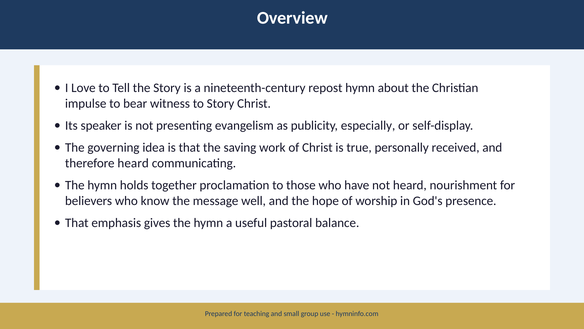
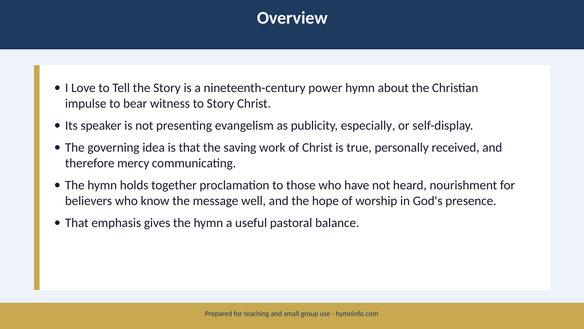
repost: repost -> power
therefore heard: heard -> mercy
